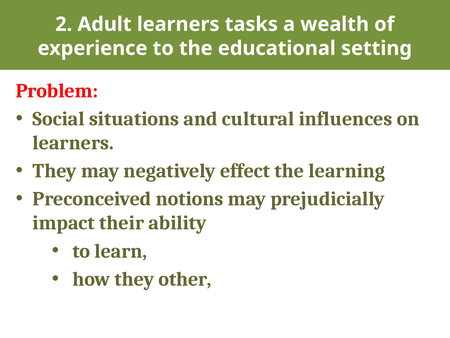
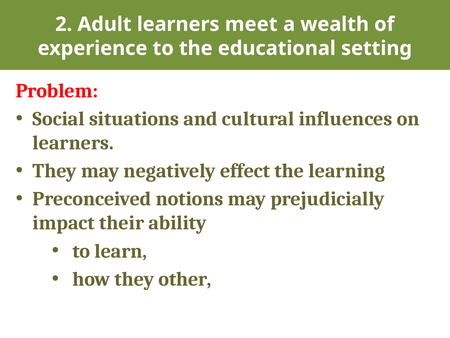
tasks: tasks -> meet
